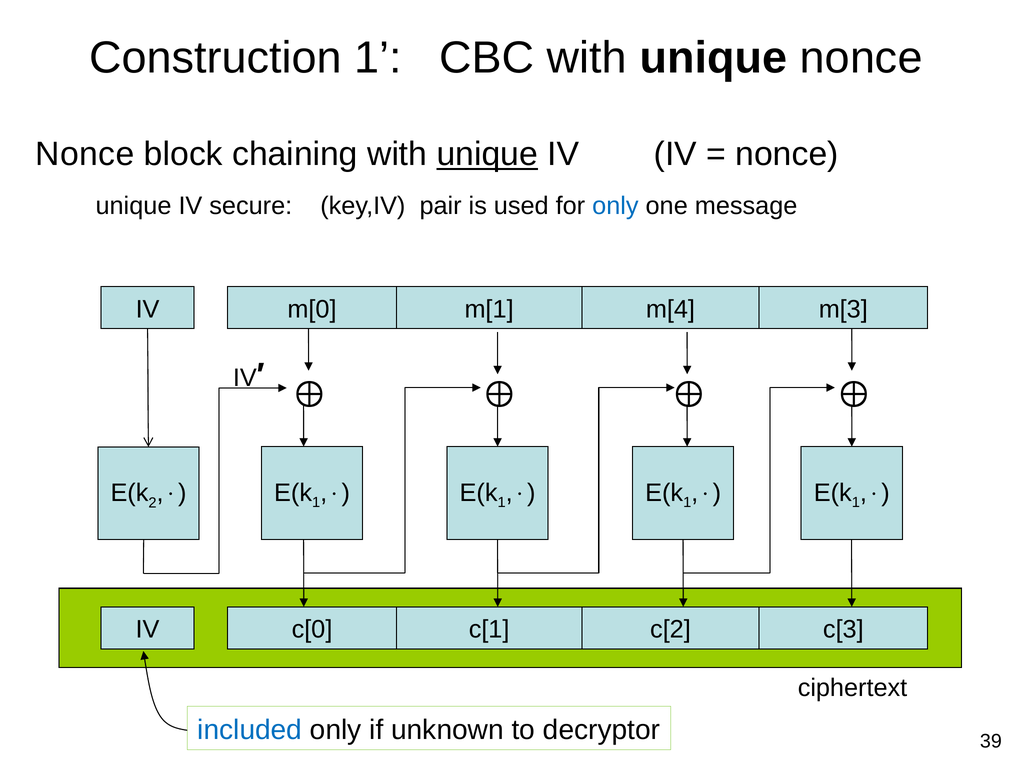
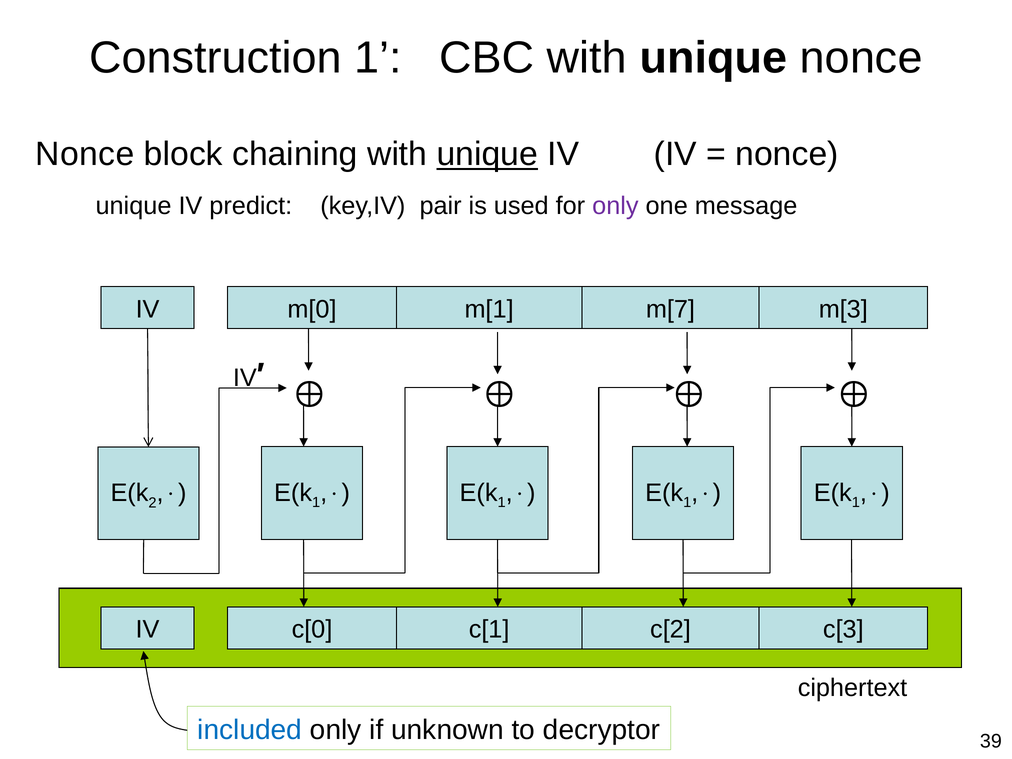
secure: secure -> predict
only at (615, 206) colour: blue -> purple
m[4: m[4 -> m[7
